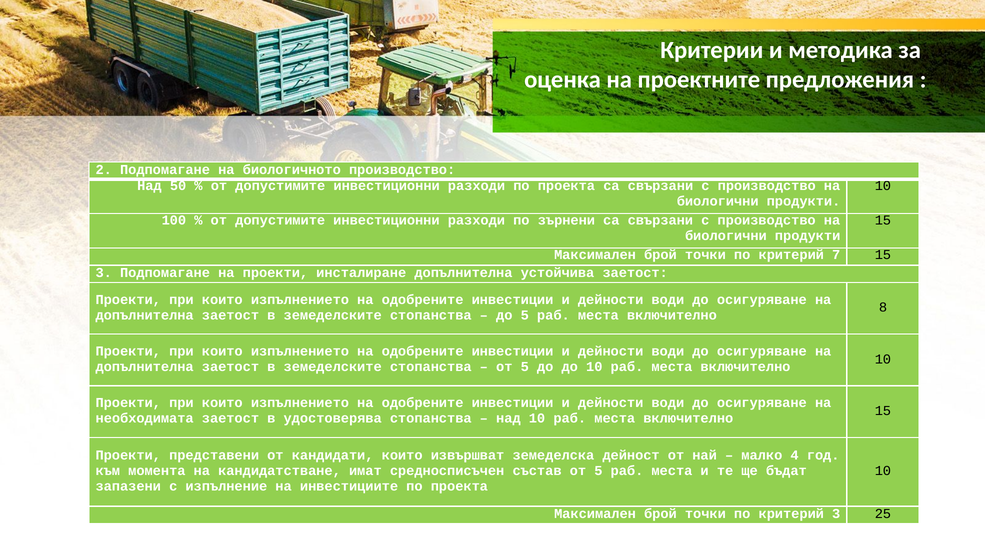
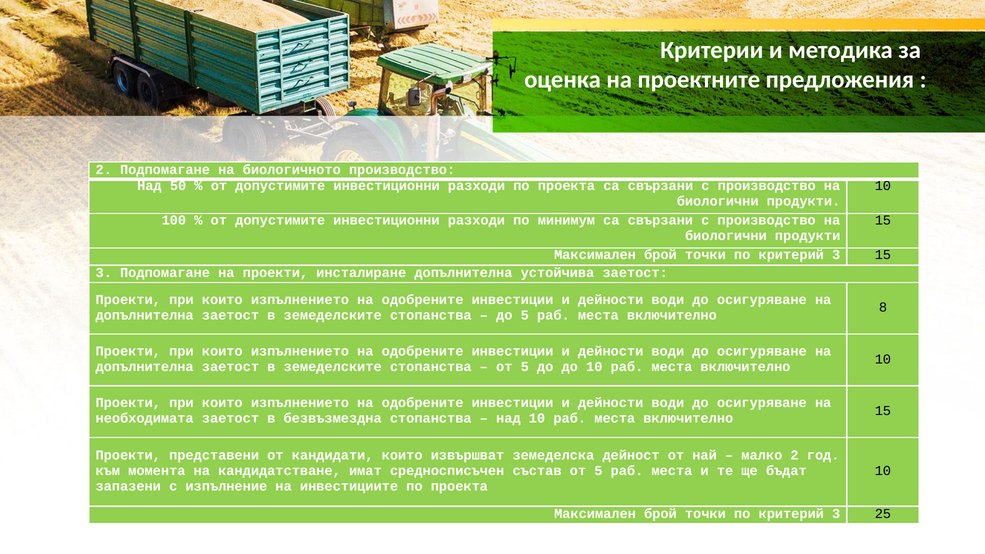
зърнени: зърнени -> минимум
7 at (836, 255): 7 -> 3
удостоверява: удостоверява -> безвъзмездна
малко 4: 4 -> 2
